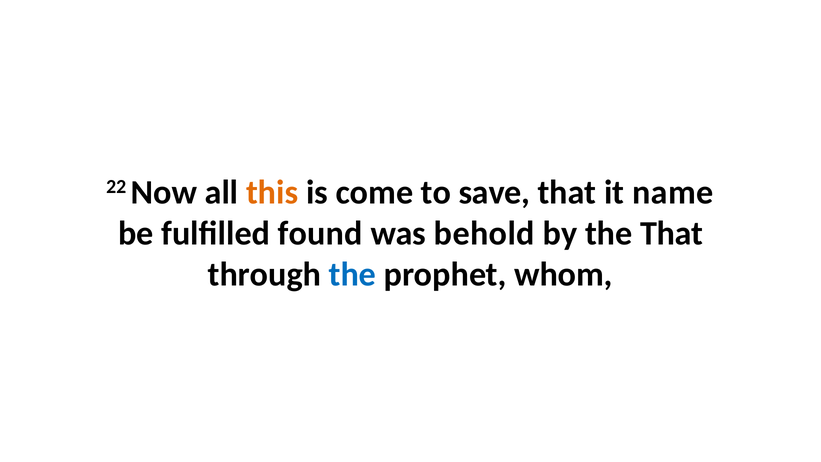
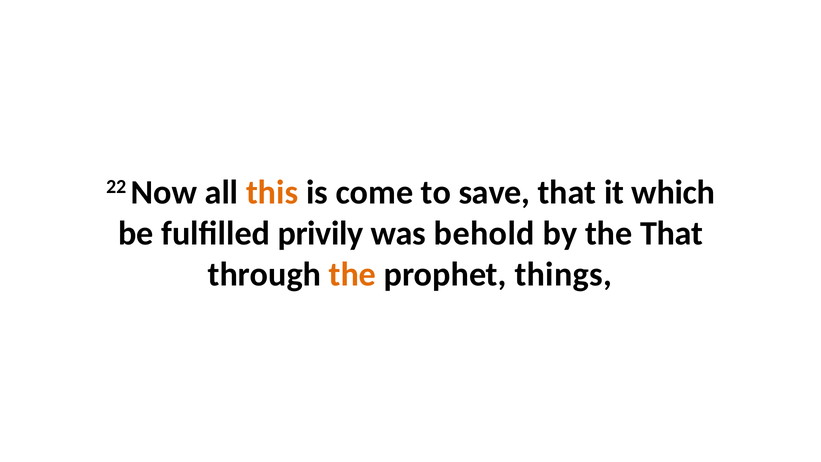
name: name -> which
found: found -> privily
the at (352, 274) colour: blue -> orange
whom: whom -> things
